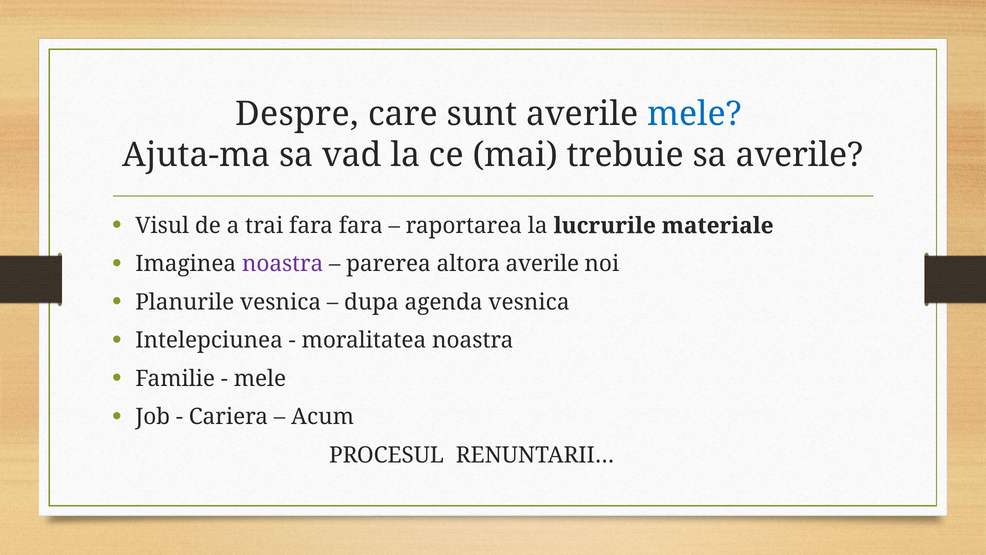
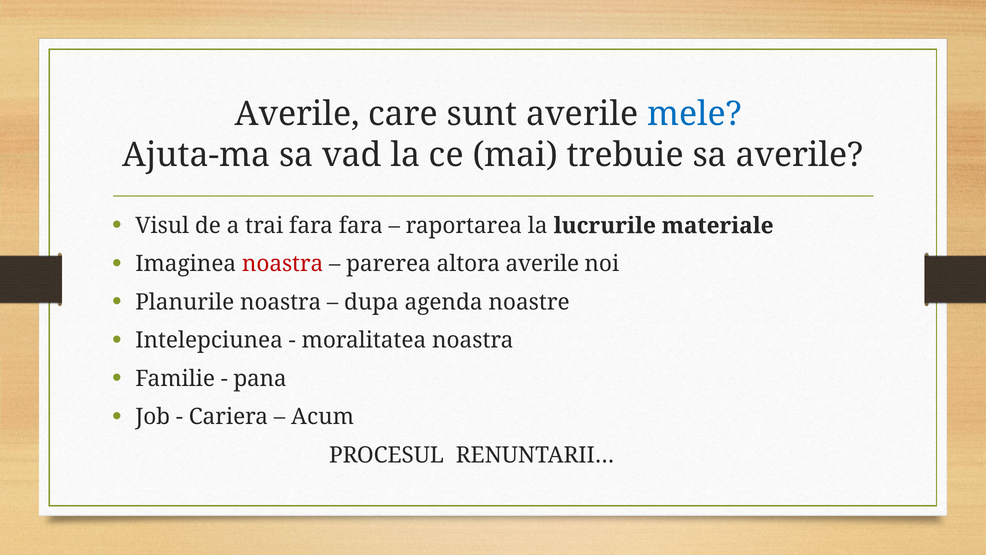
Despre at (297, 114): Despre -> Averile
noastra at (283, 264) colour: purple -> red
Planurile vesnica: vesnica -> noastra
agenda vesnica: vesnica -> noastre
mele at (260, 378): mele -> pana
